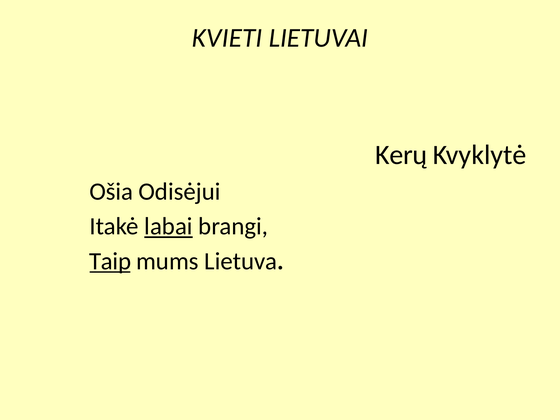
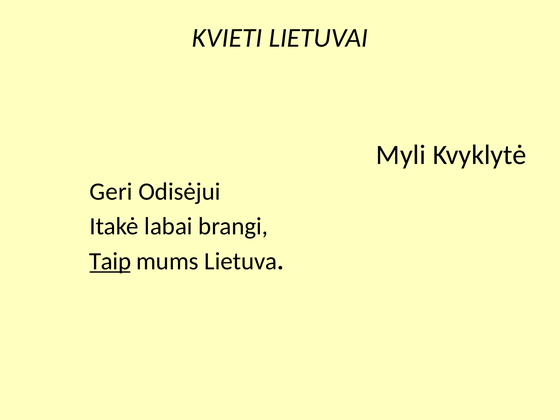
Kerų: Kerų -> Myli
Ošia: Ošia -> Geri
labai underline: present -> none
